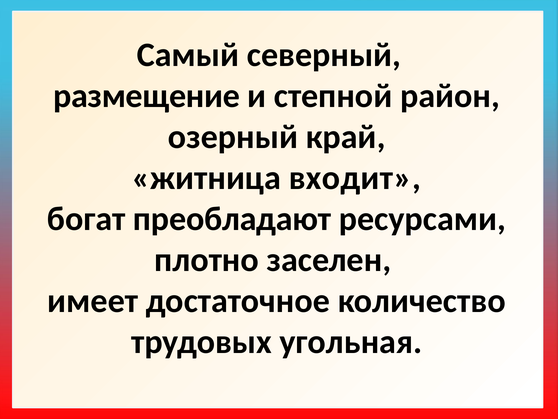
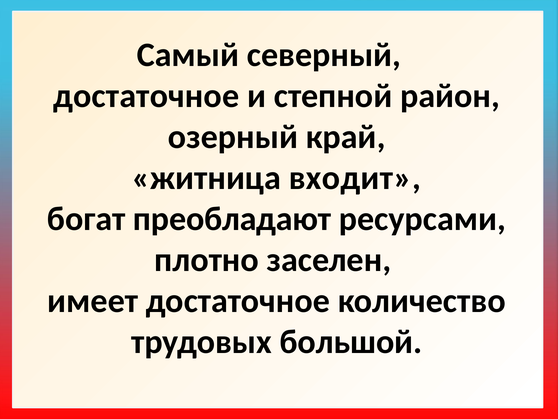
размещение at (146, 96): размещение -> достаточное
угольная: угольная -> большой
